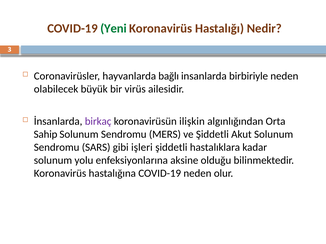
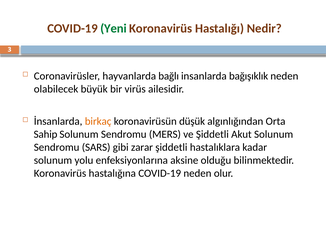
birbiriyle: birbiriyle -> bağışıklık
birkaç colour: purple -> orange
ilişkin: ilişkin -> düşük
işleri: işleri -> zarar
